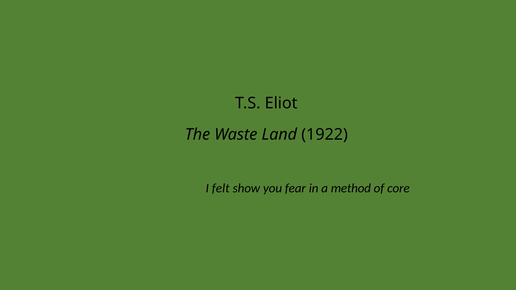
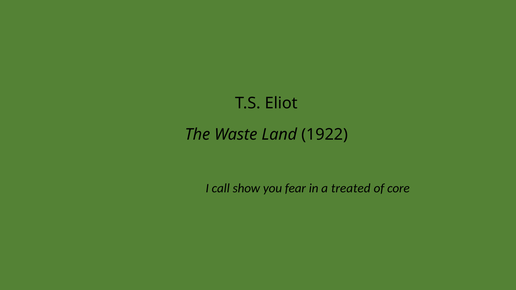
felt: felt -> call
method: method -> treated
